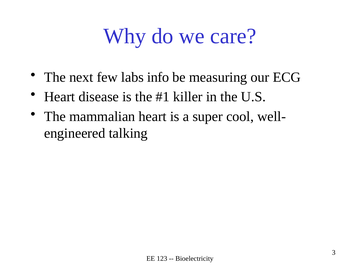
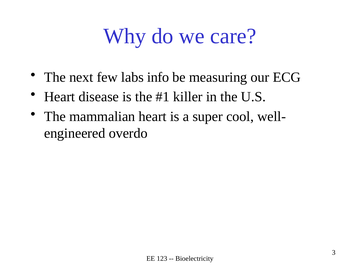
talking: talking -> overdo
